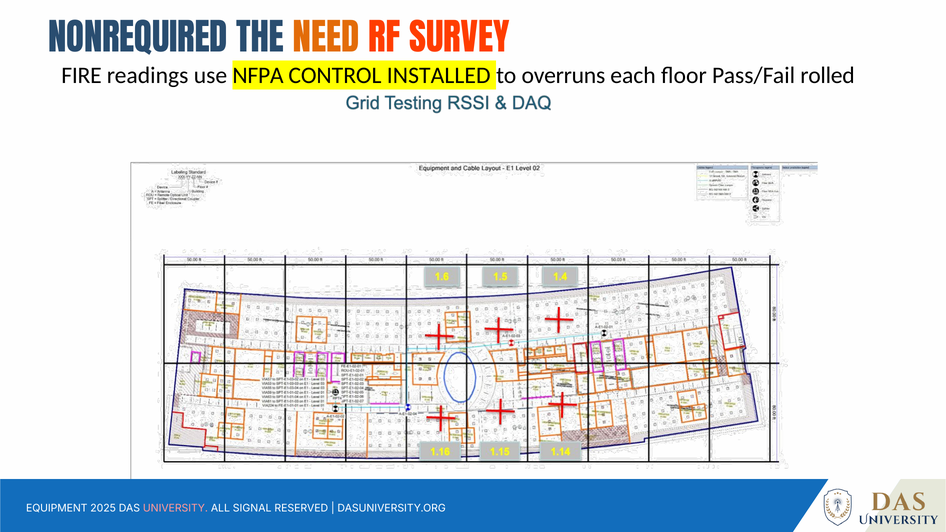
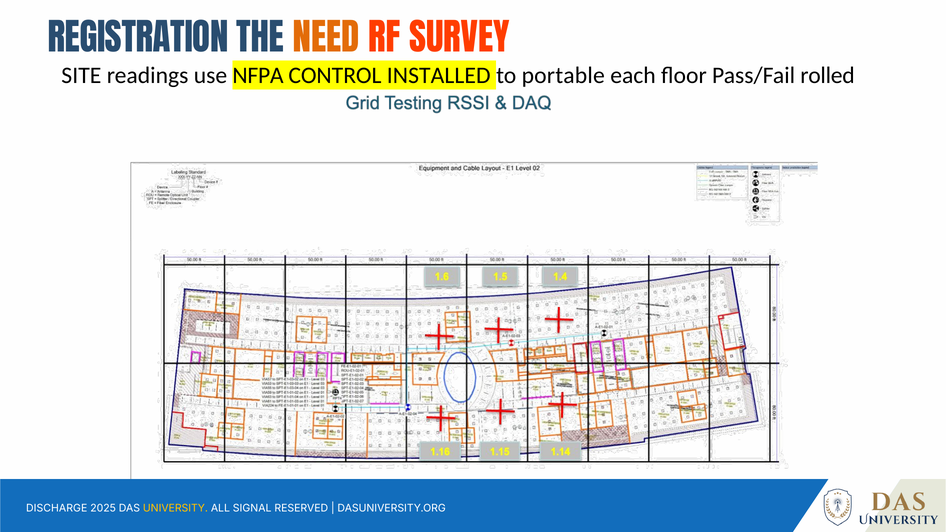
NONREQUIRED: NONREQUIRED -> REGISTRATION
FIRE: FIRE -> SITE
overruns: overruns -> portable
EQUIPMENT: EQUIPMENT -> DISCHARGE
UNIVERSITY colour: pink -> yellow
